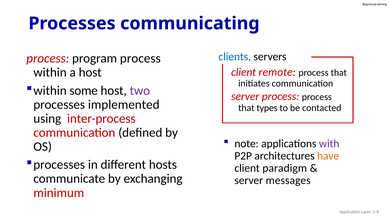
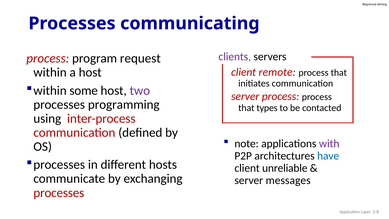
clients colour: blue -> purple
program process: process -> request
implemented: implemented -> programming
have colour: orange -> blue
paradigm: paradigm -> unreliable
minimum at (59, 193): minimum -> processes
